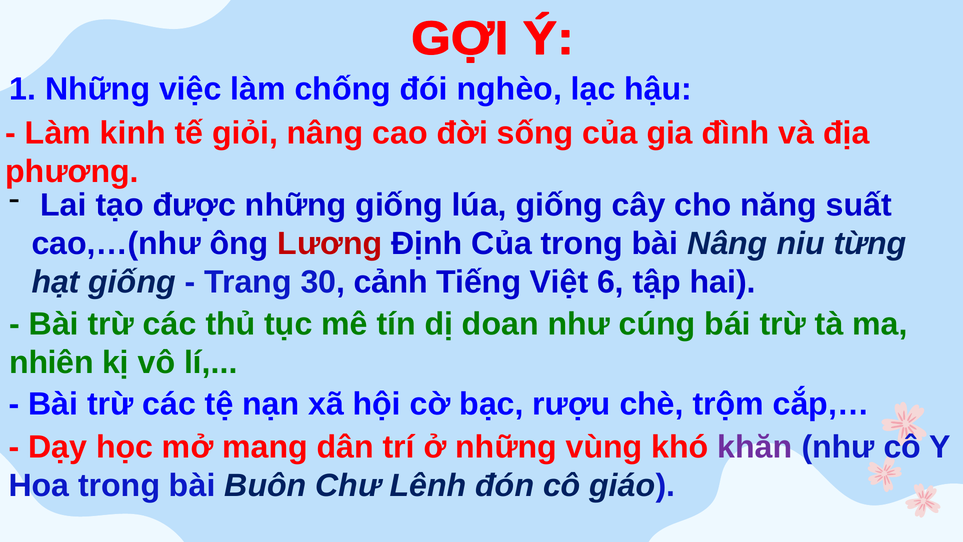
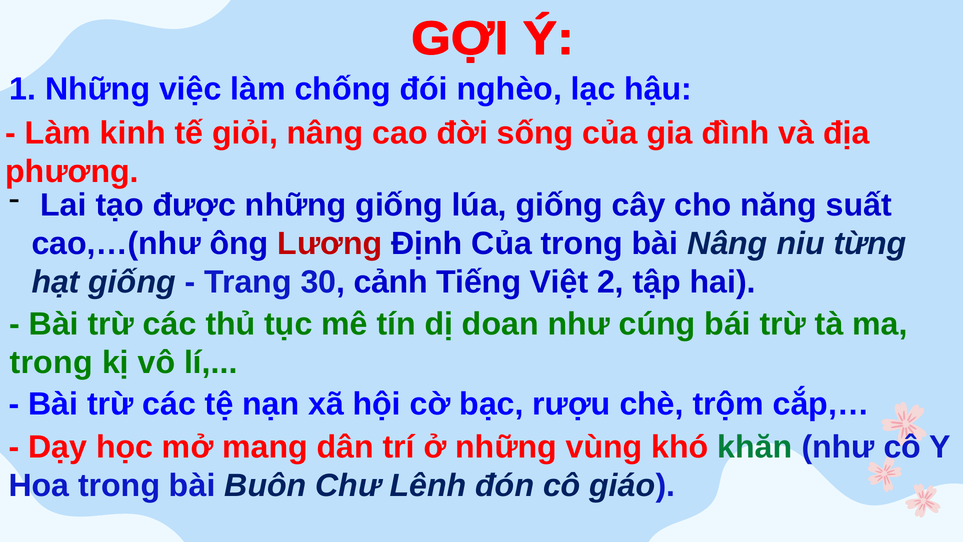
6: 6 -> 2
nhiên at (51, 362): nhiên -> trong
khăn colour: purple -> green
